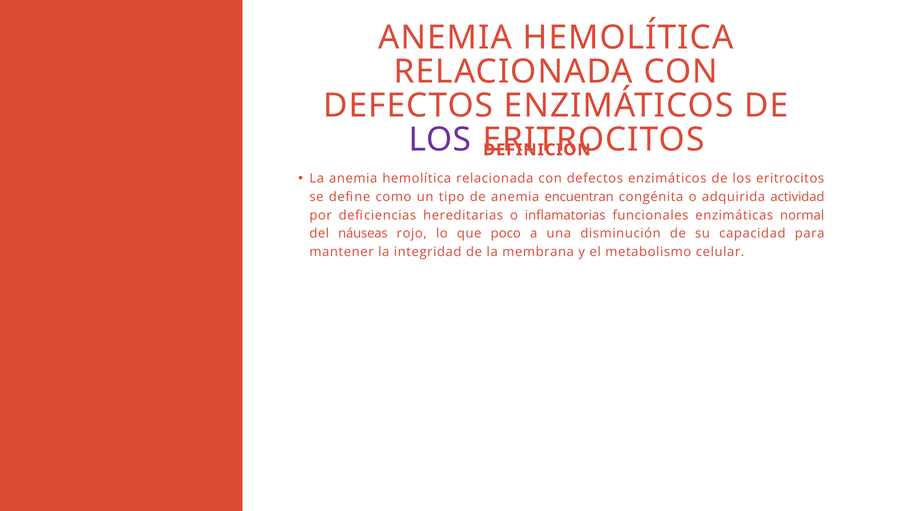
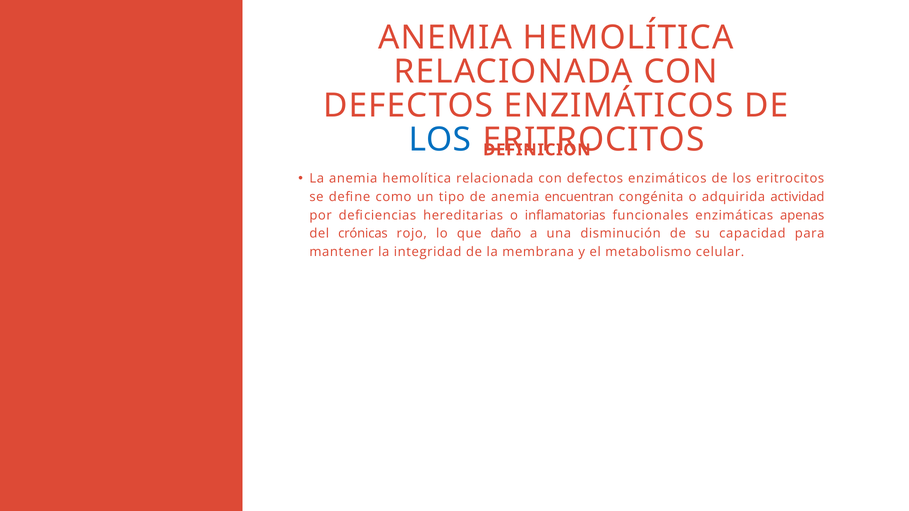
LOS at (440, 140) colour: purple -> blue
normal: normal -> apenas
náuseas: náuseas -> crónicas
poco: poco -> daño
